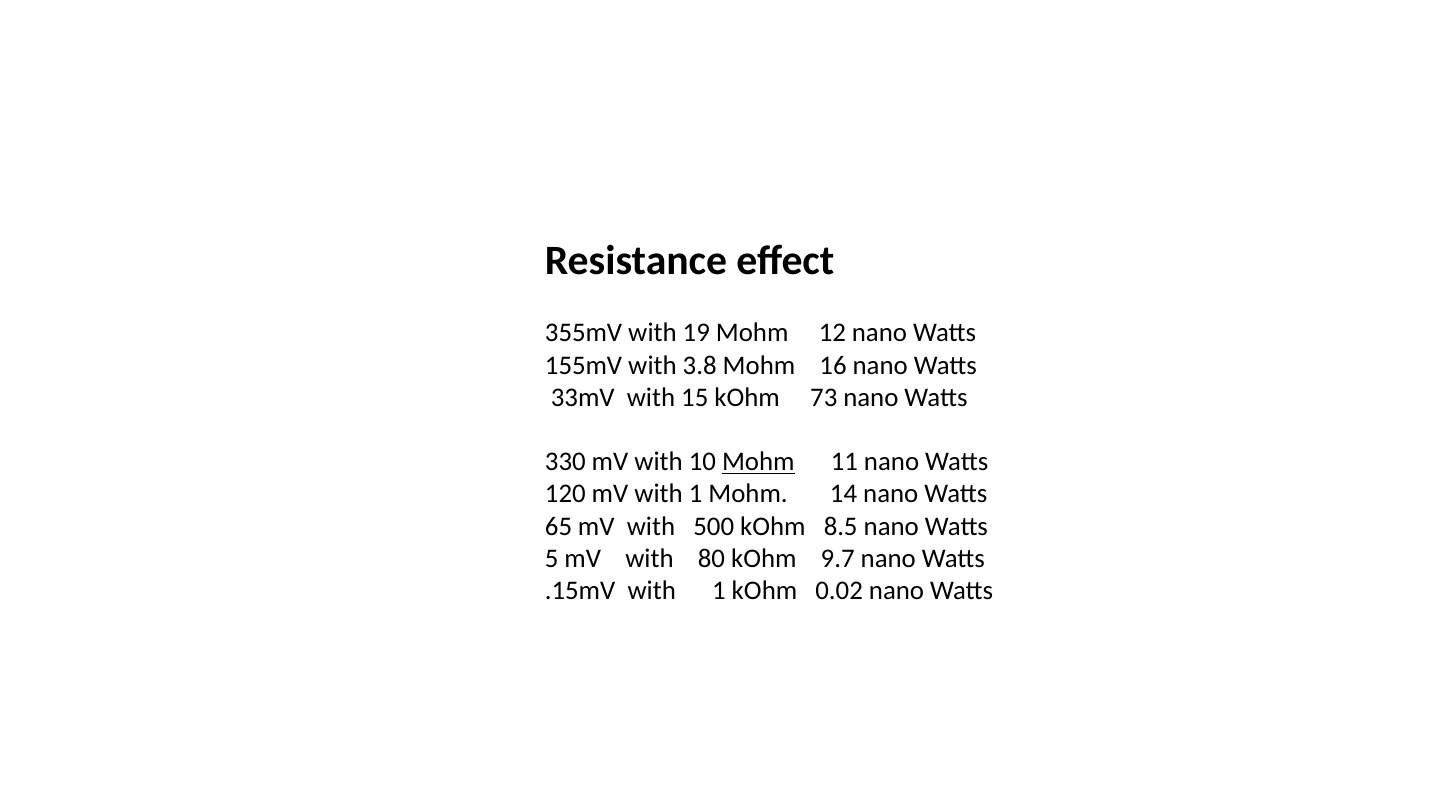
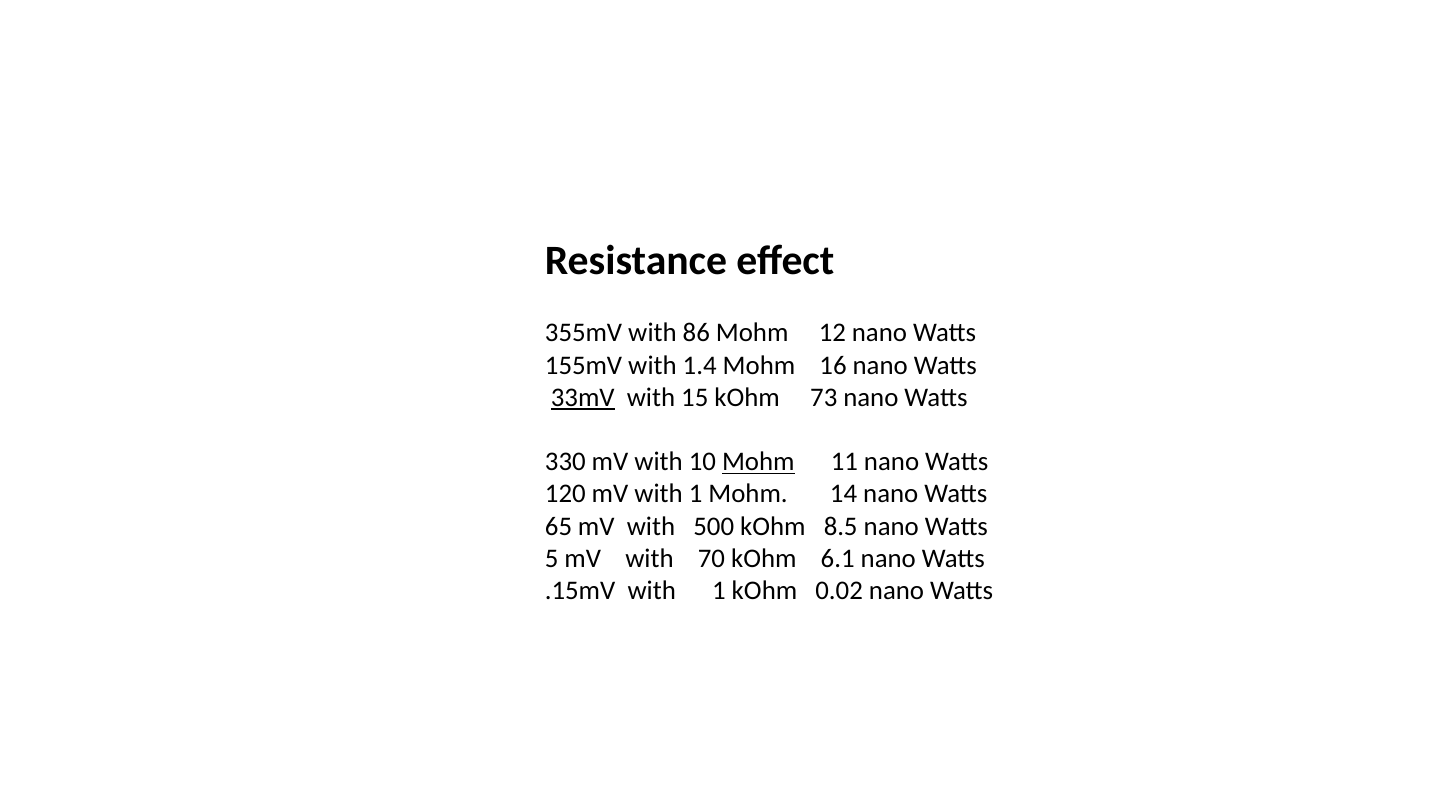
19: 19 -> 86
3.8: 3.8 -> 1.4
33mV underline: none -> present
80: 80 -> 70
9.7: 9.7 -> 6.1
